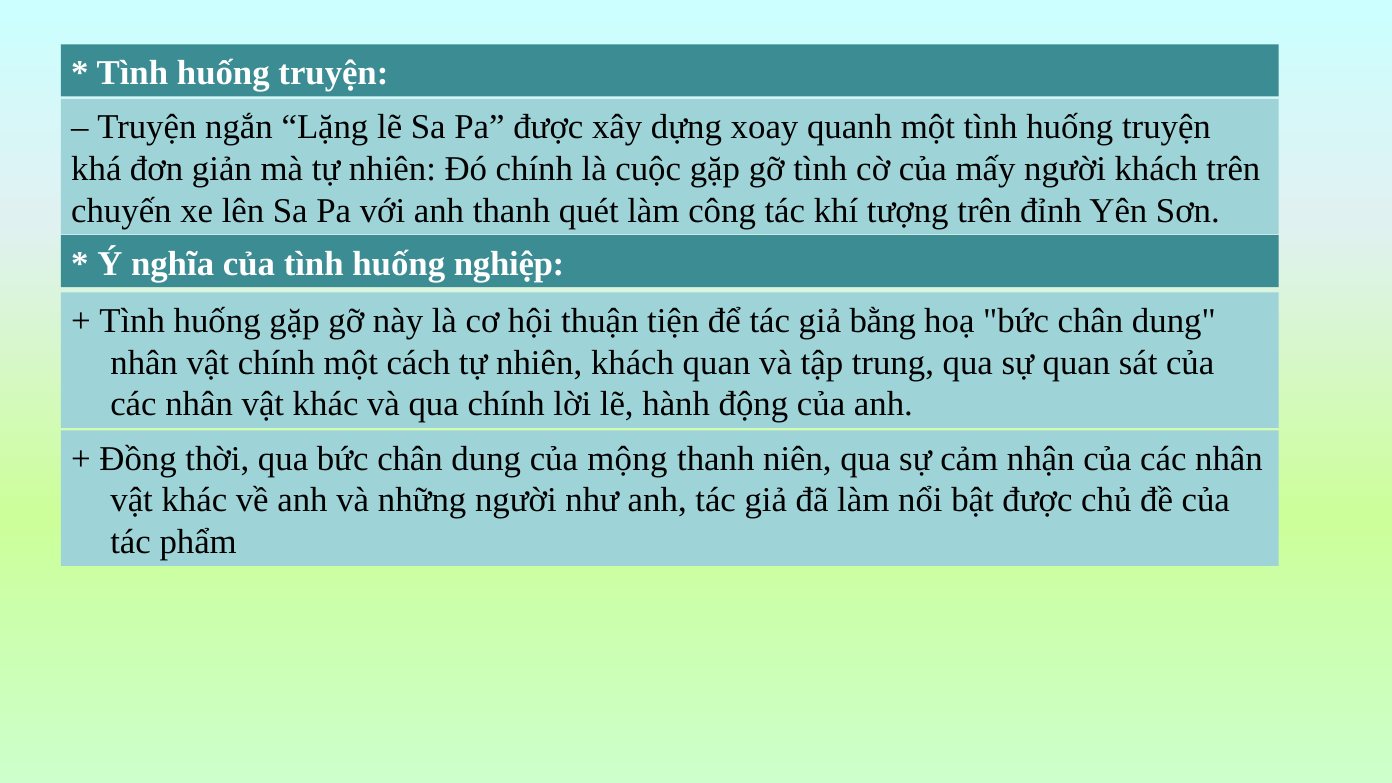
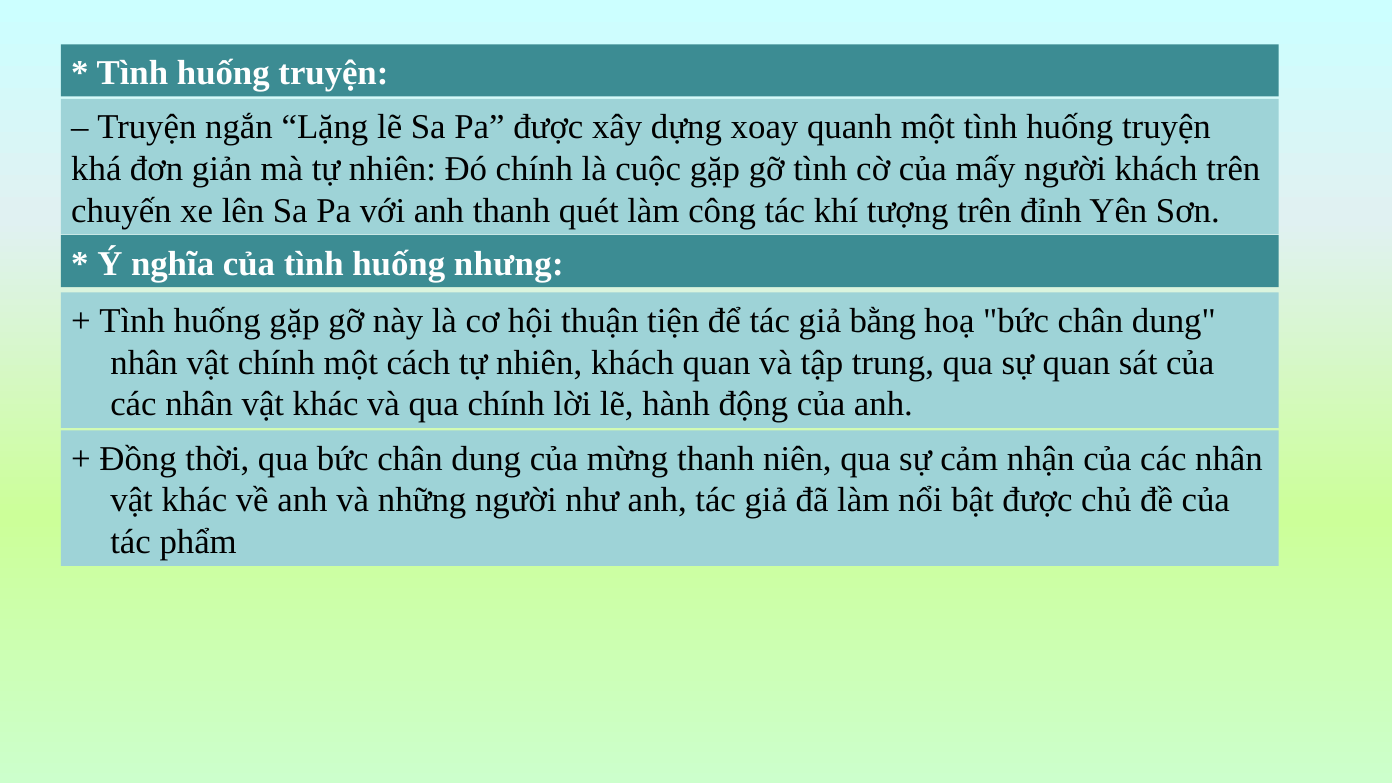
nghiệp: nghiệp -> nhưng
mộng: mộng -> mừng
